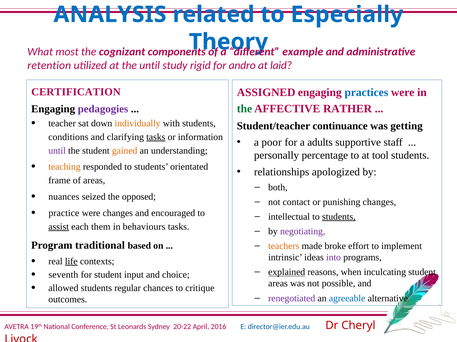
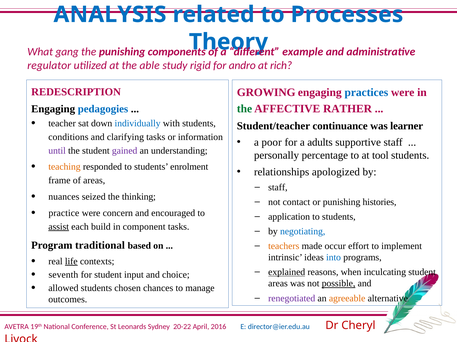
Especially: Especially -> Processes
most: most -> gang
the cognizant: cognizant -> punishing
retention: retention -> regulator
the until: until -> able
laid: laid -> rich
CERTIFICATION: CERTIFICATION -> REDESCRIPTION
ASSIGNED: ASSIGNED -> GROWING
pedagogies colour: purple -> blue
individually colour: orange -> blue
getting: getting -> learner
tasks at (156, 137) underline: present -> none
gained colour: orange -> purple
orientated: orientated -> enrolment
both at (278, 188): both -> staff
opposed: opposed -> thinking
punishing changes: changes -> histories
were changes: changes -> concern
intellectual: intellectual -> application
students at (339, 217) underline: present -> none
them: them -> build
behaviours: behaviours -> component
negotiating colour: purple -> blue
broke: broke -> occur
into colour: purple -> blue
possible underline: none -> present
regular: regular -> chosen
critique: critique -> manage
agreeable colour: blue -> orange
